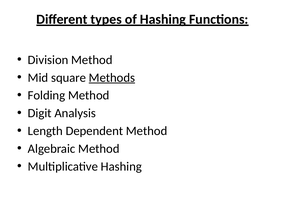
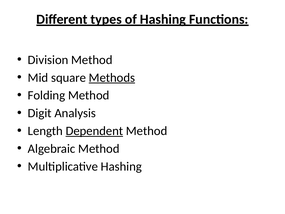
Dependent underline: none -> present
